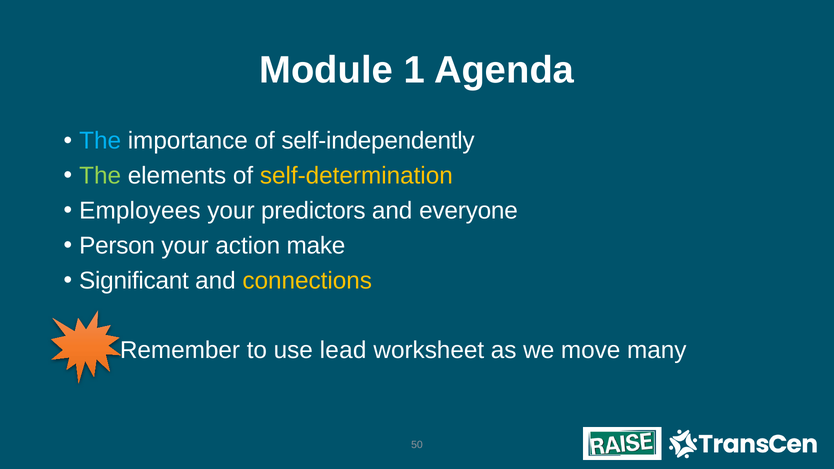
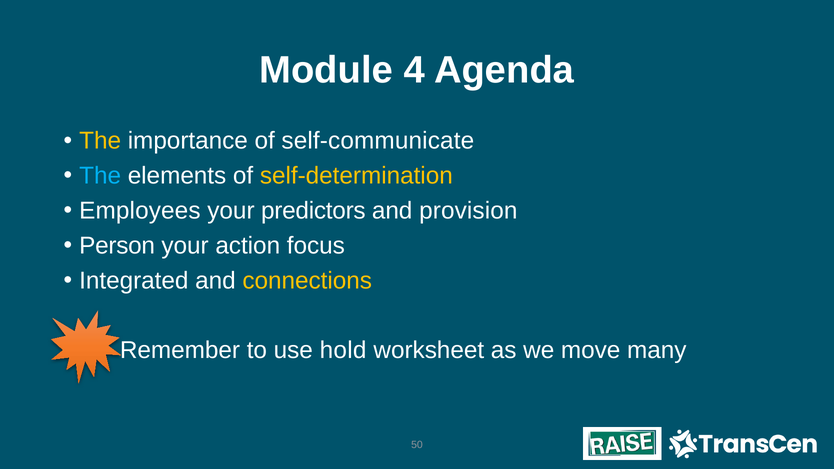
1: 1 -> 4
The at (100, 141) colour: light blue -> yellow
self-independently: self-independently -> self-communicate
The at (100, 176) colour: light green -> light blue
everyone: everyone -> provision
make: make -> focus
Significant: Significant -> Integrated
lead: lead -> hold
